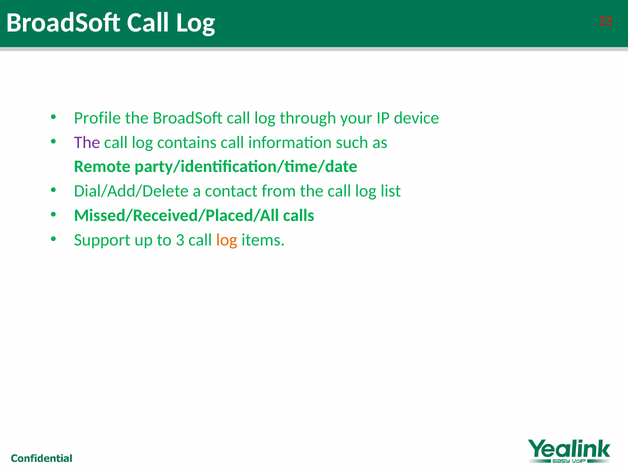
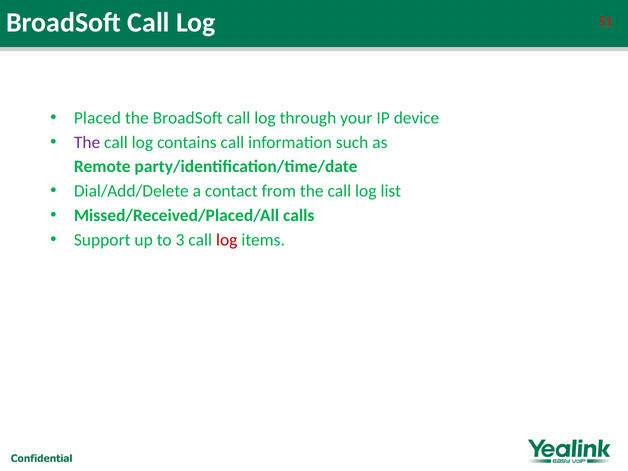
23: 23 -> 51
Profile: Profile -> Placed
log at (227, 240) colour: orange -> red
